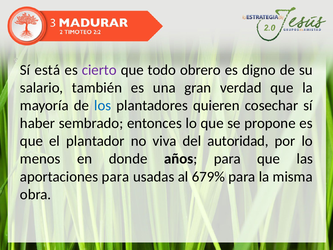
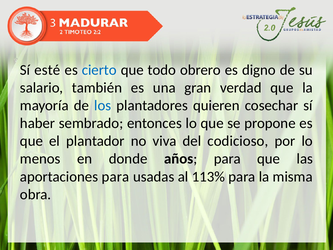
está: está -> esté
cierto colour: purple -> blue
autoridad: autoridad -> codicioso
679%: 679% -> 113%
